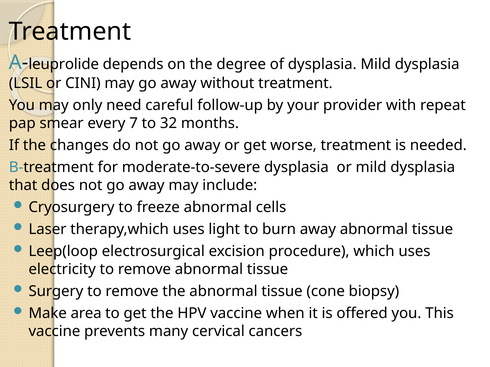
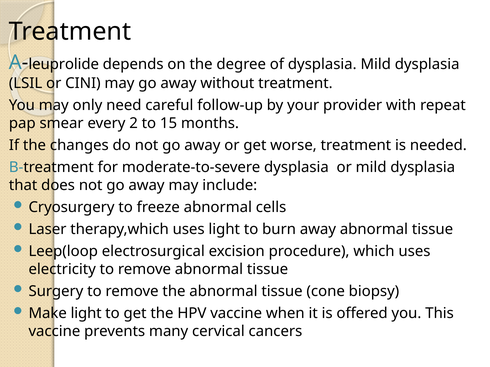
7: 7 -> 2
32: 32 -> 15
Make area: area -> light
